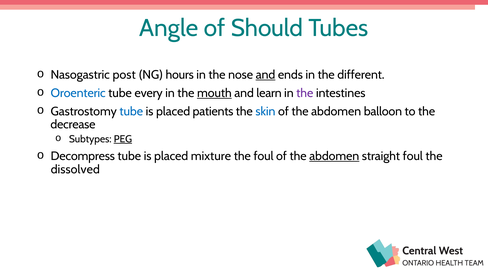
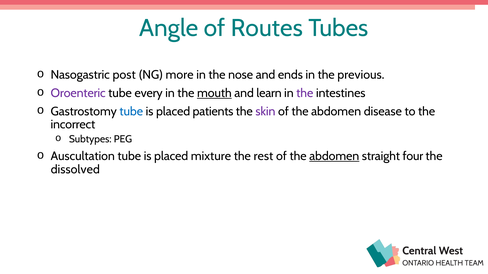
Should: Should -> Routes
hours: hours -> more
and at (265, 75) underline: present -> none
different: different -> previous
Oroenteric colour: blue -> purple
skin colour: blue -> purple
balloon: balloon -> disease
decrease: decrease -> incorrect
PEG underline: present -> none
Decompress: Decompress -> Auscultation
the foul: foul -> rest
straight foul: foul -> four
